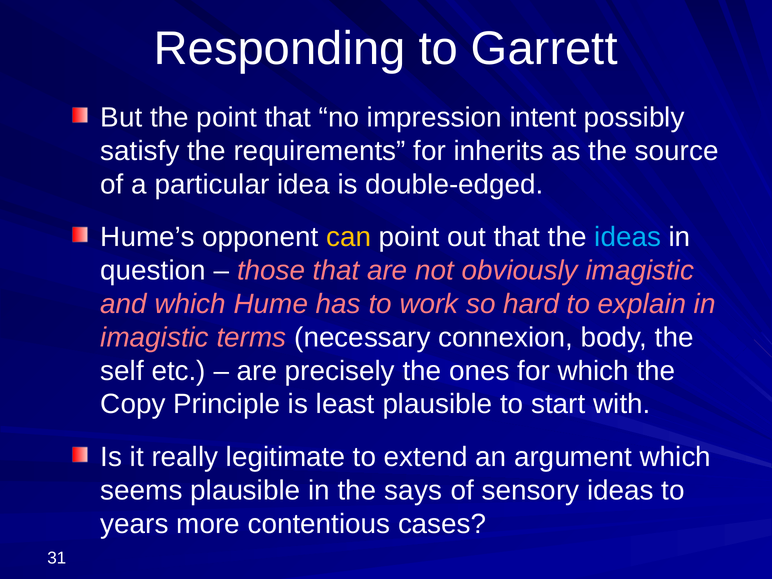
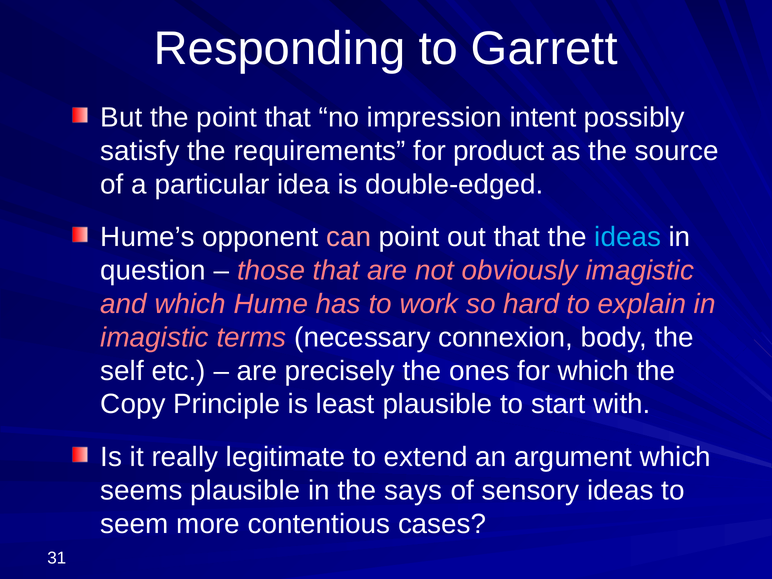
inherits: inherits -> product
can colour: yellow -> pink
years: years -> seem
